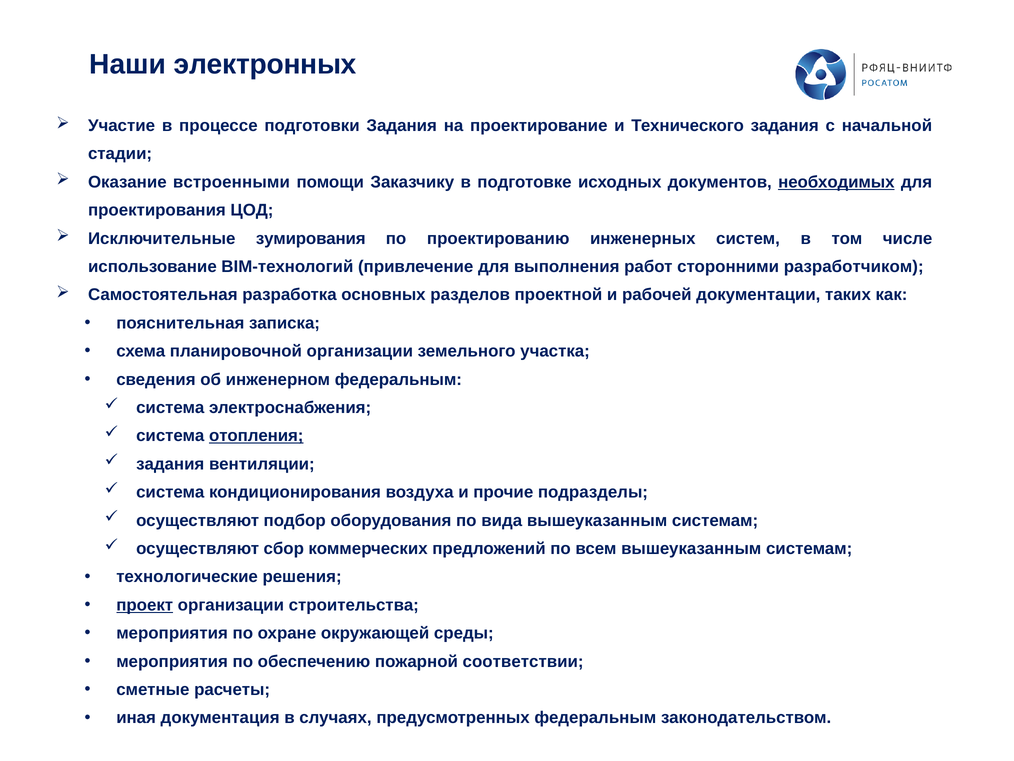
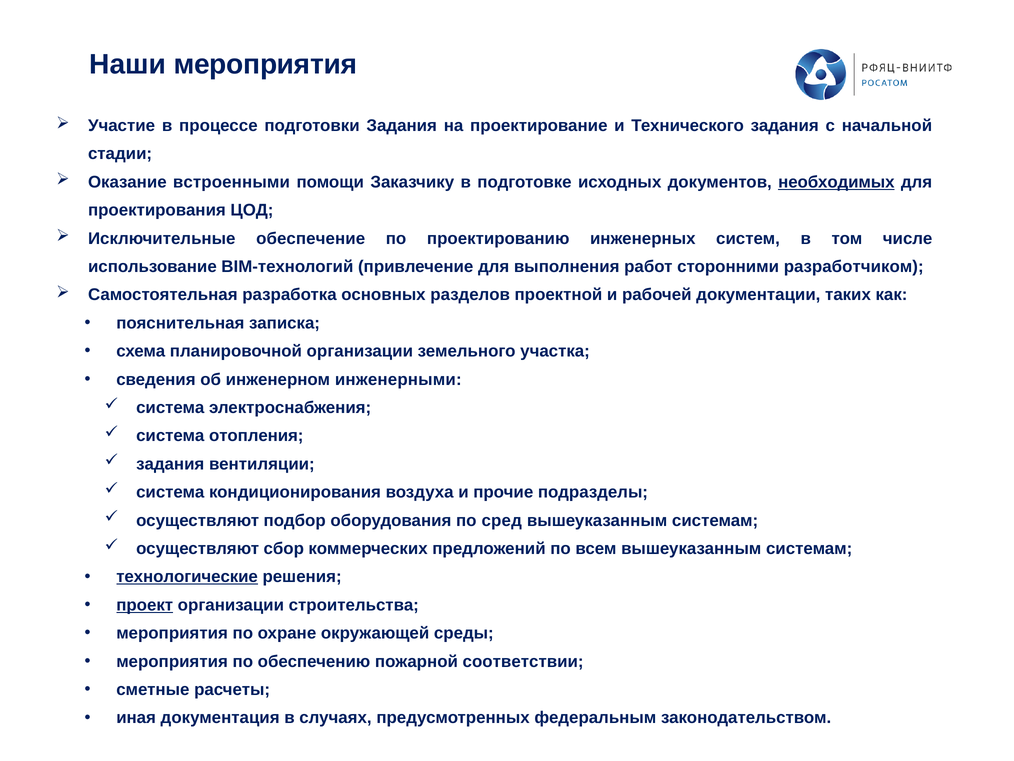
Наши электронных: электронных -> мероприятия
зумирования: зумирования -> обеспечение
инженерном федеральным: федеральным -> инженерными
отопления underline: present -> none
вида: вида -> сред
технологические underline: none -> present
